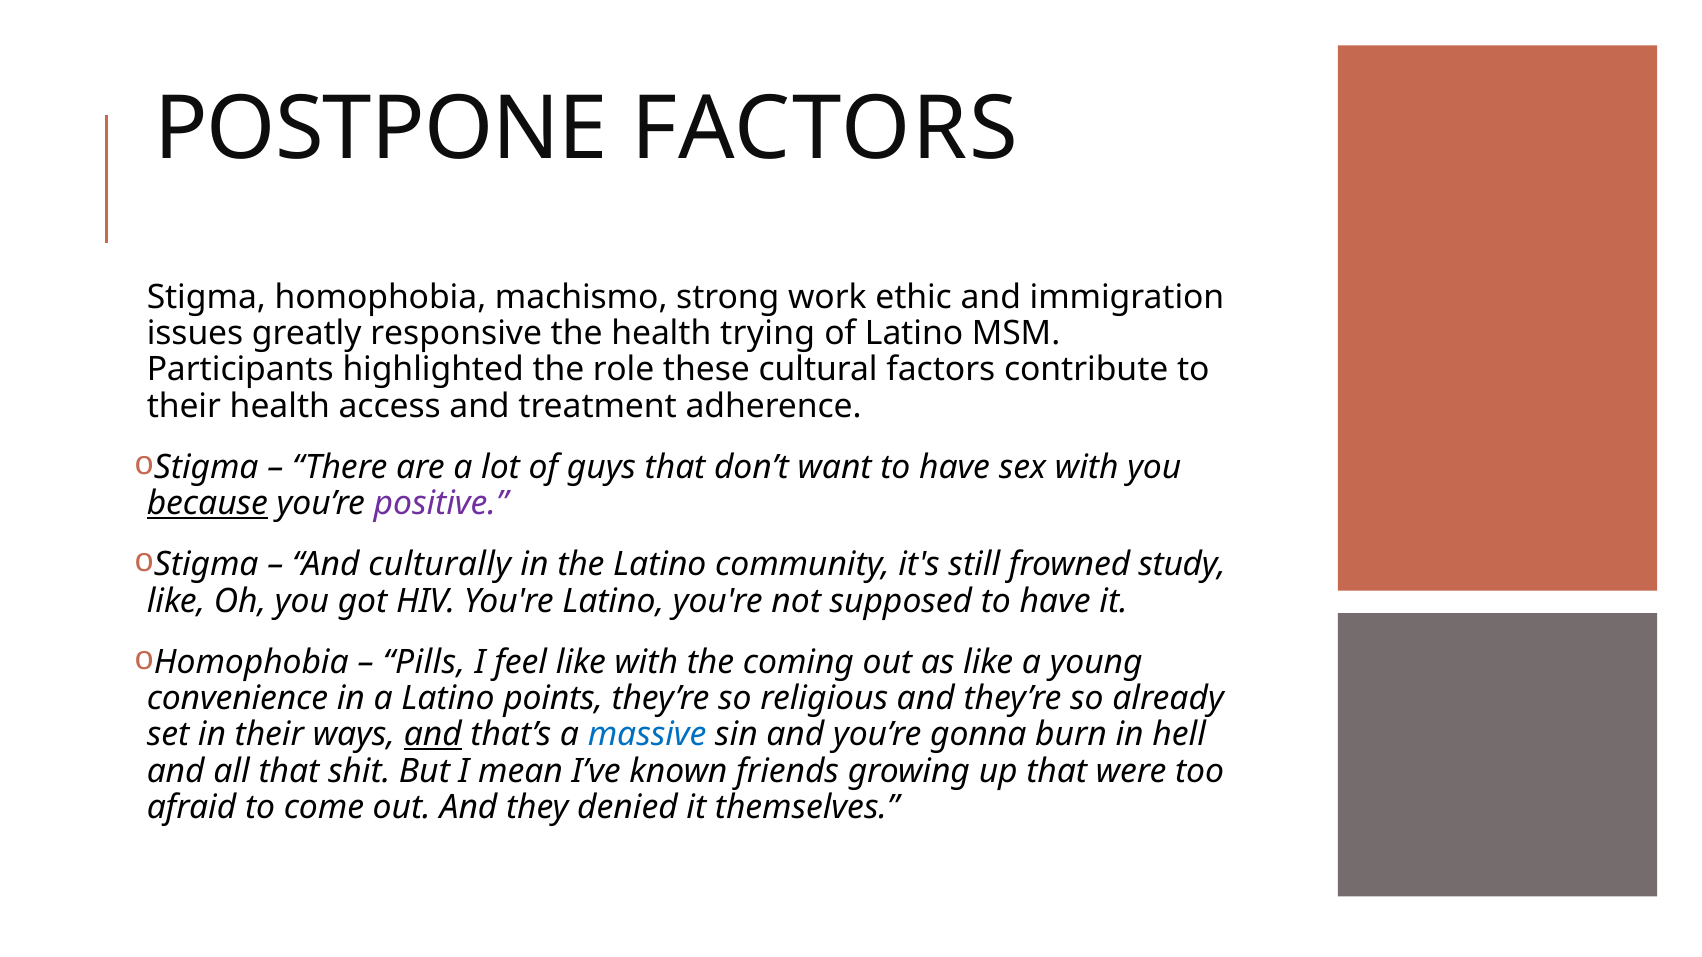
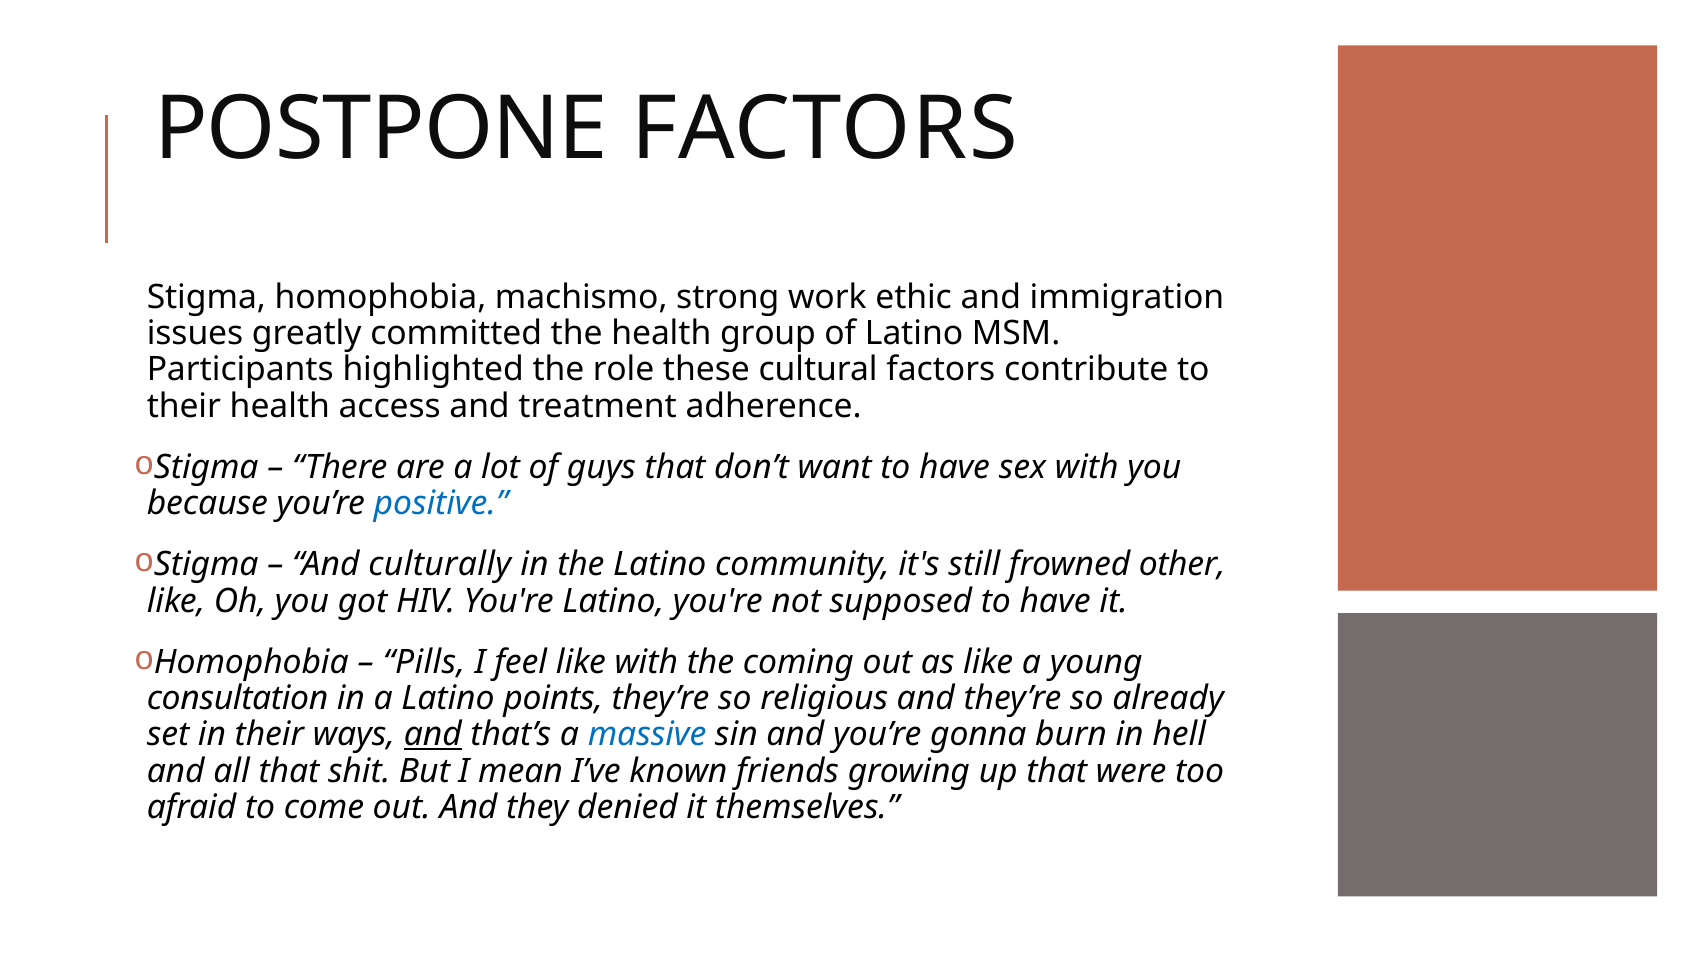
responsive: responsive -> committed
trying: trying -> group
because underline: present -> none
positive colour: purple -> blue
study: study -> other
convenience: convenience -> consultation
